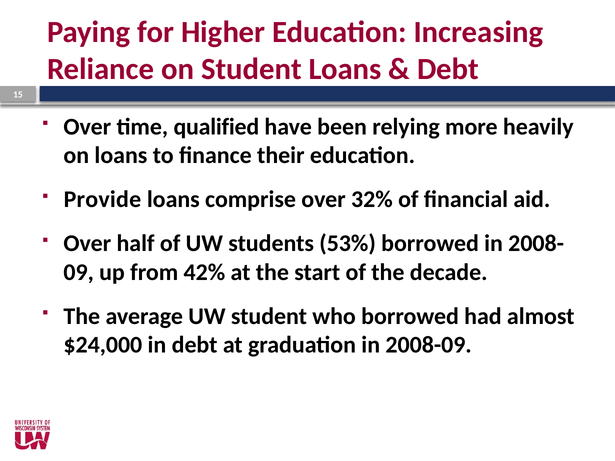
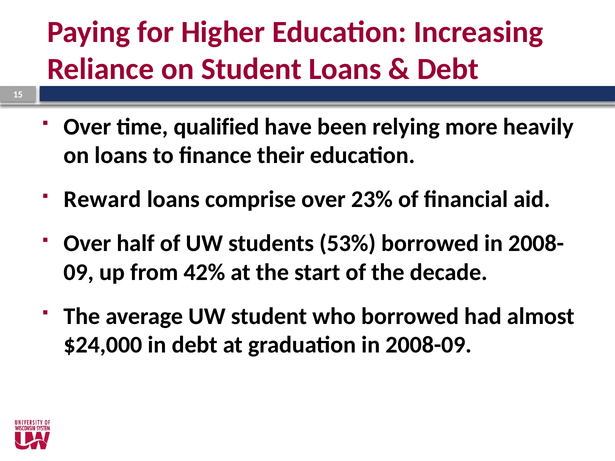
Provide: Provide -> Reward
32%: 32% -> 23%
